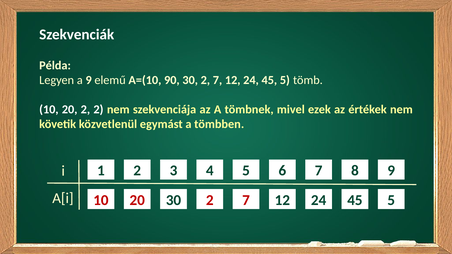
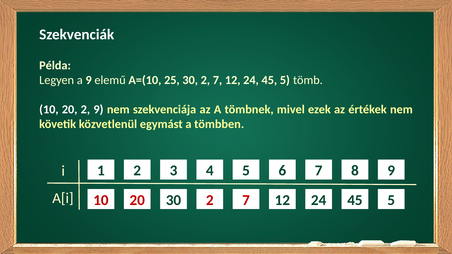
90: 90 -> 25
2 2: 2 -> 9
